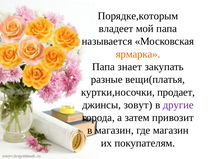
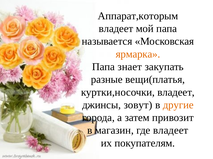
Порядке,которым: Порядке,которым -> Аппарат,которым
куртки,носочки продает: продает -> владеет
другие colour: purple -> orange
где магазин: магазин -> владеет
